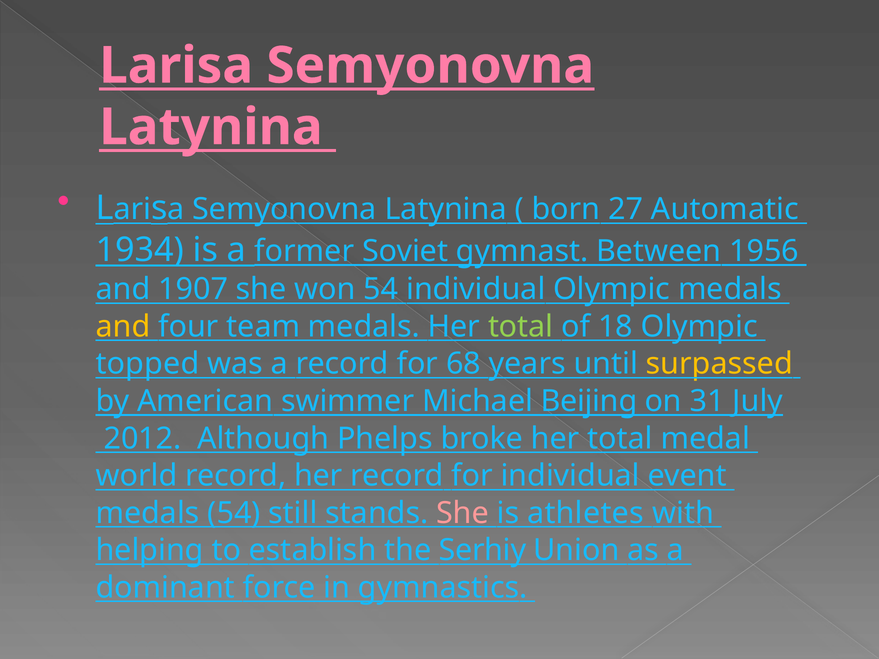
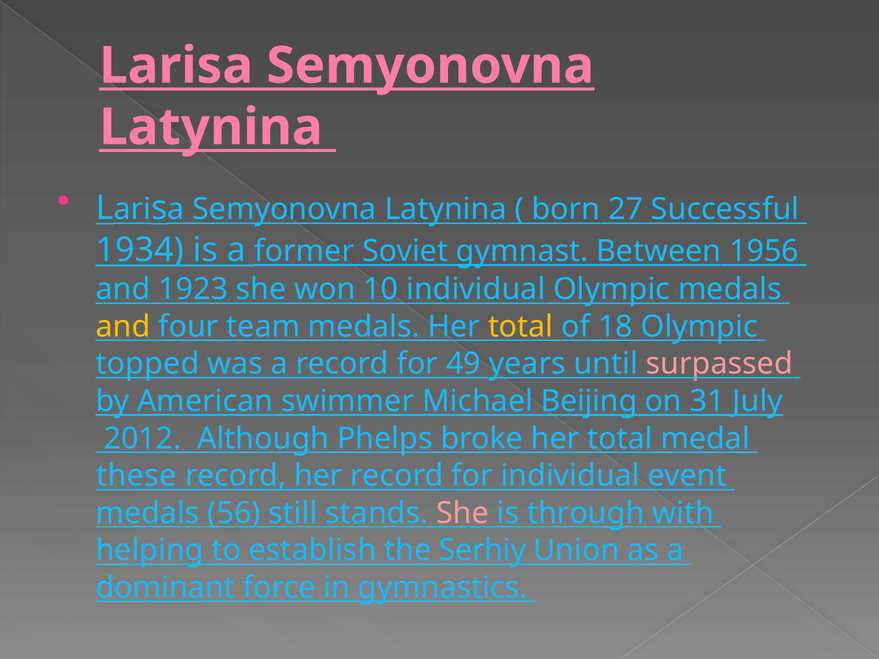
Automatic: Automatic -> Successful
1907: 1907 -> 1923
won 54: 54 -> 10
total at (521, 327) colour: light green -> yellow
68: 68 -> 49
surpassed colour: yellow -> pink
world: world -> these
medals 54: 54 -> 56
athletes: athletes -> through
